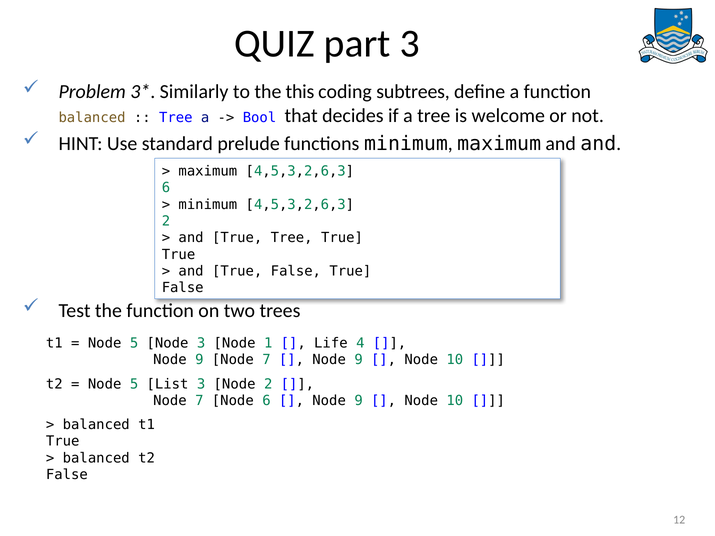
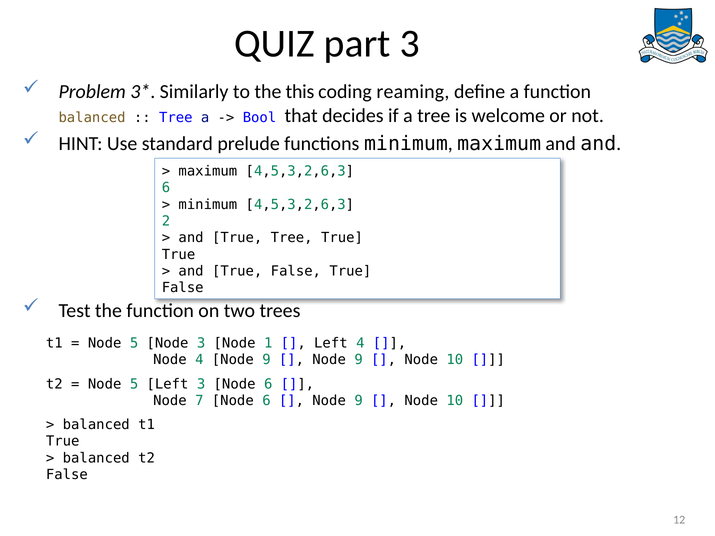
subtrees: subtrees -> reaming
Life at (331, 343): Life -> Left
9 at (199, 360): 9 -> 4
7 at (266, 360): 7 -> 9
5 List: List -> Left
3 Node 2: 2 -> 6
